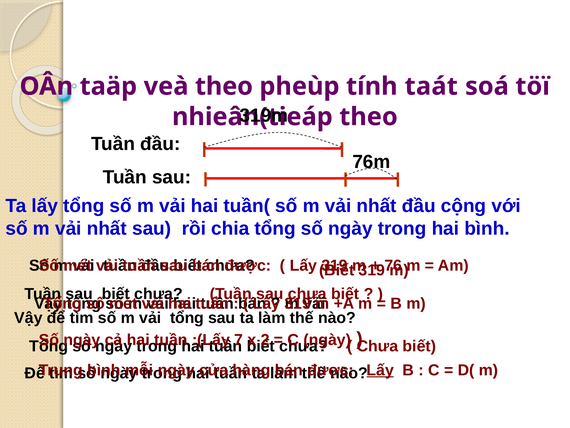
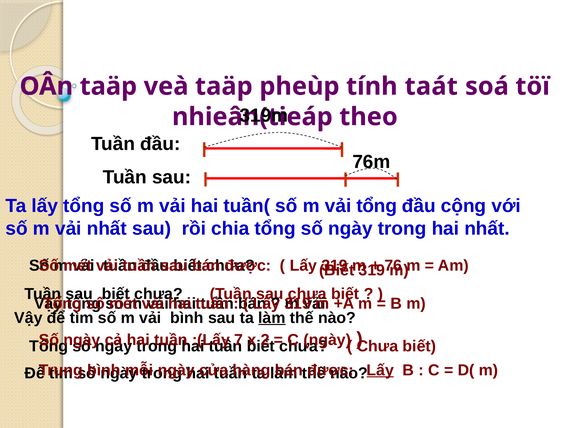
veà theo: theo -> taäp
nhất at (377, 206): nhất -> tổng
hai bình: bình -> nhất
số m vải tổng: tổng -> bình
làm at (272, 317) underline: none -> present
